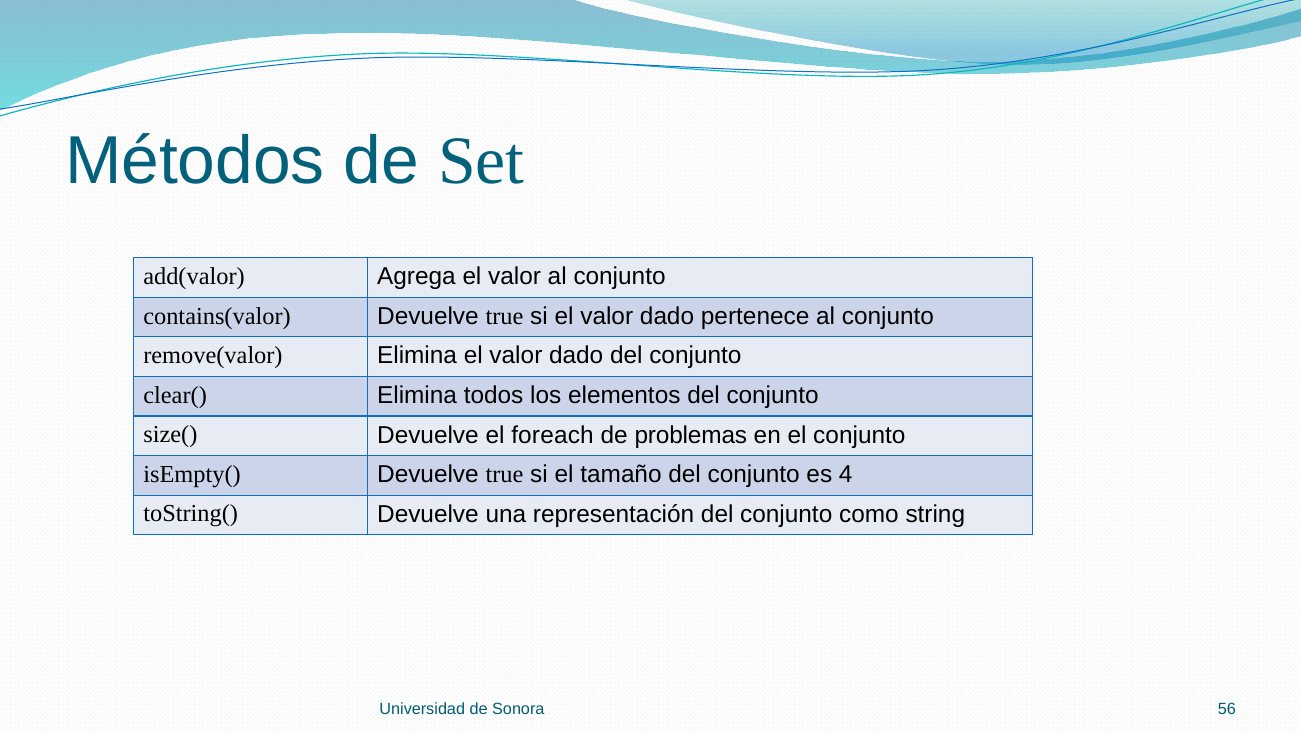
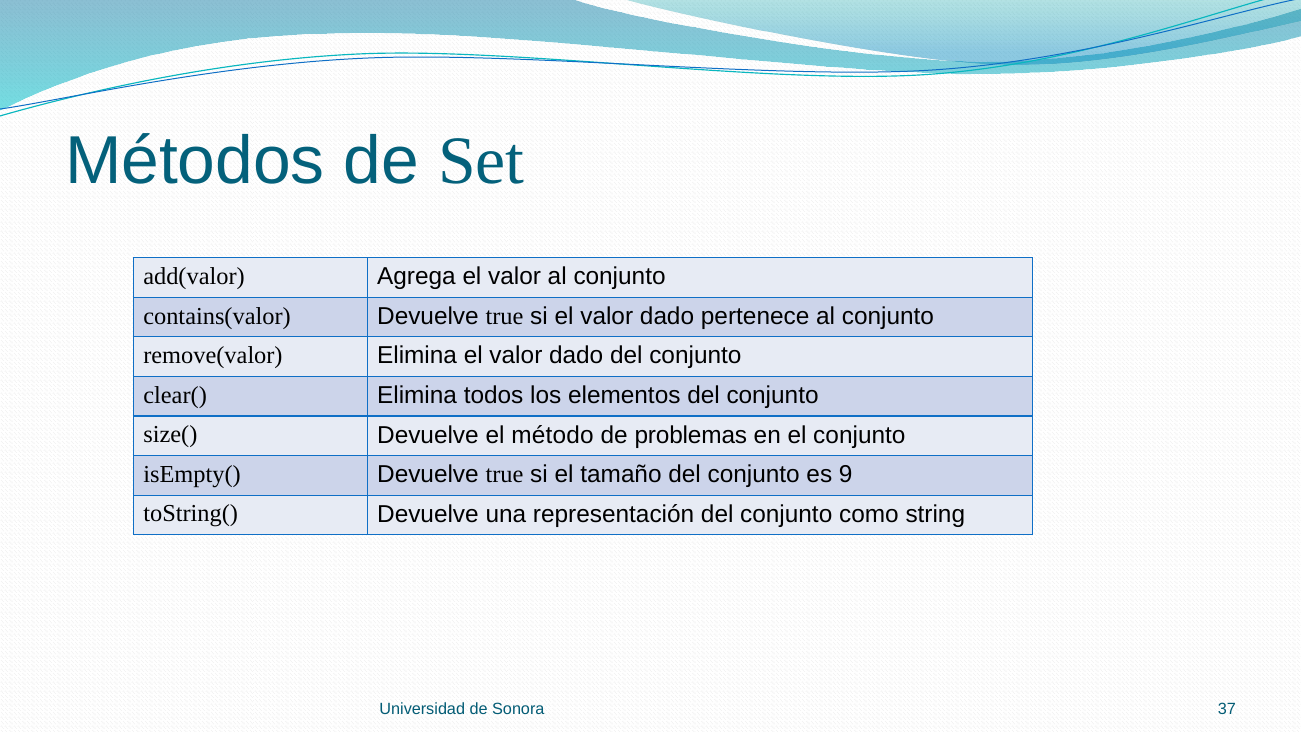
foreach: foreach -> método
4: 4 -> 9
56: 56 -> 37
